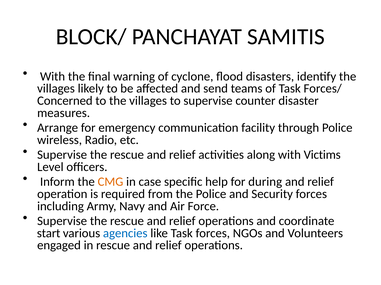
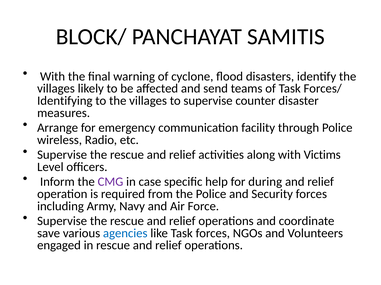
Concerned: Concerned -> Identifying
CMG colour: orange -> purple
start: start -> save
